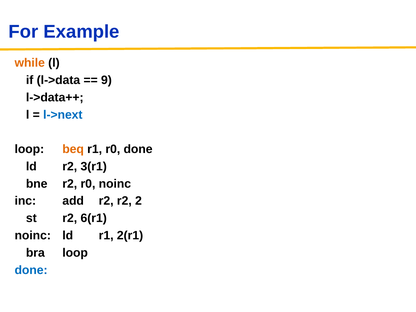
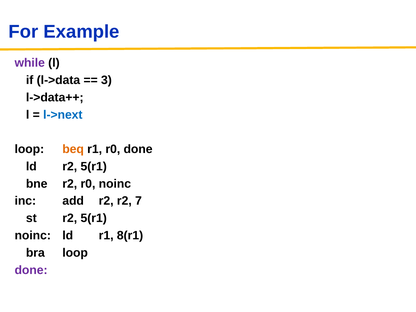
while colour: orange -> purple
9: 9 -> 3
ld r2 3(r1: 3(r1 -> 5(r1
2: 2 -> 7
st r2 6(r1: 6(r1 -> 5(r1
2(r1: 2(r1 -> 8(r1
done at (31, 270) colour: blue -> purple
